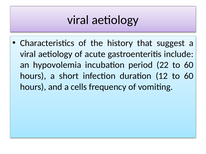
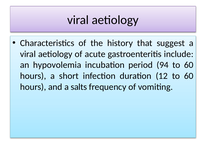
22: 22 -> 94
cells: cells -> salts
